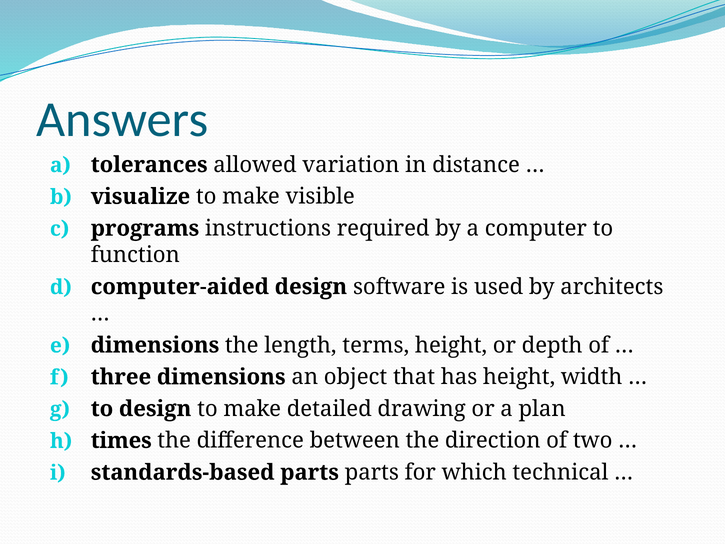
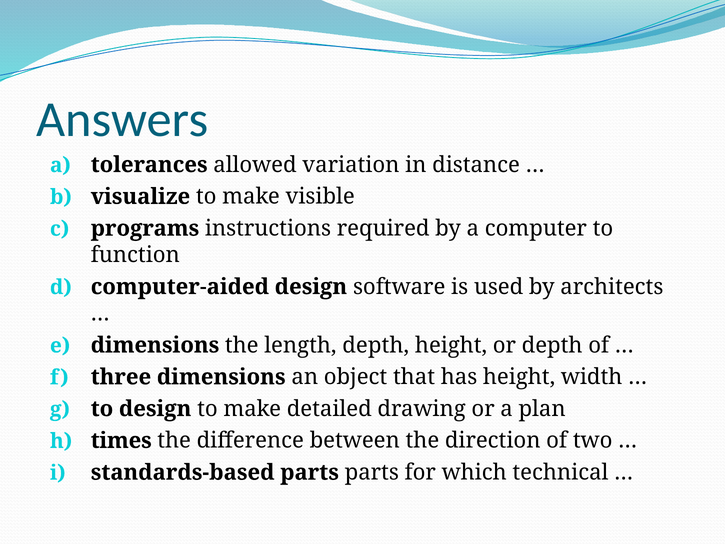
length terms: terms -> depth
